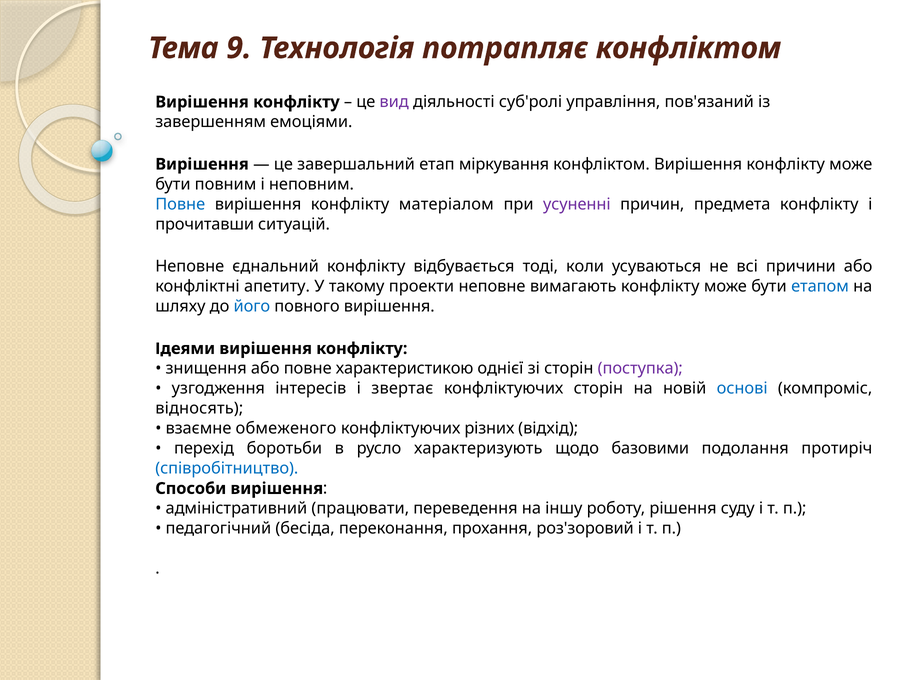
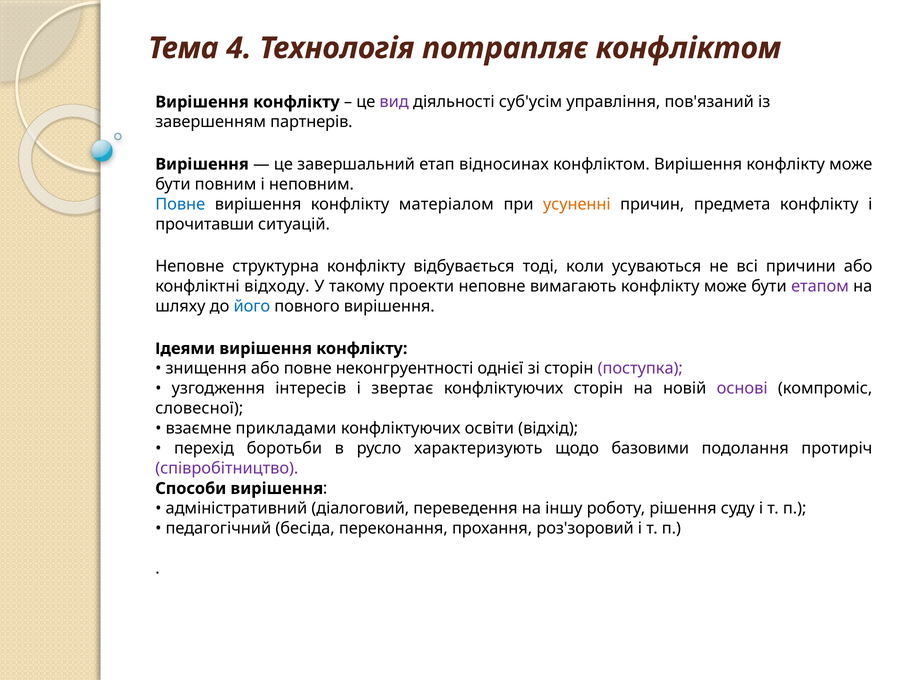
9: 9 -> 4
суб'ролі: суб'ролі -> суб'усім
емоціями: емоціями -> партнерів
міркування: міркування -> відносинах
усуненні colour: purple -> orange
єднальний: єднальний -> структурна
апетиту: апетиту -> відходу
етапом colour: blue -> purple
характеристикою: характеристикою -> неконгруентності
основі colour: blue -> purple
відносять: відносять -> словесної
обмеженого: обмеженого -> прикладами
різних: різних -> освіти
співробітництво colour: blue -> purple
працювати: працювати -> діалоговий
